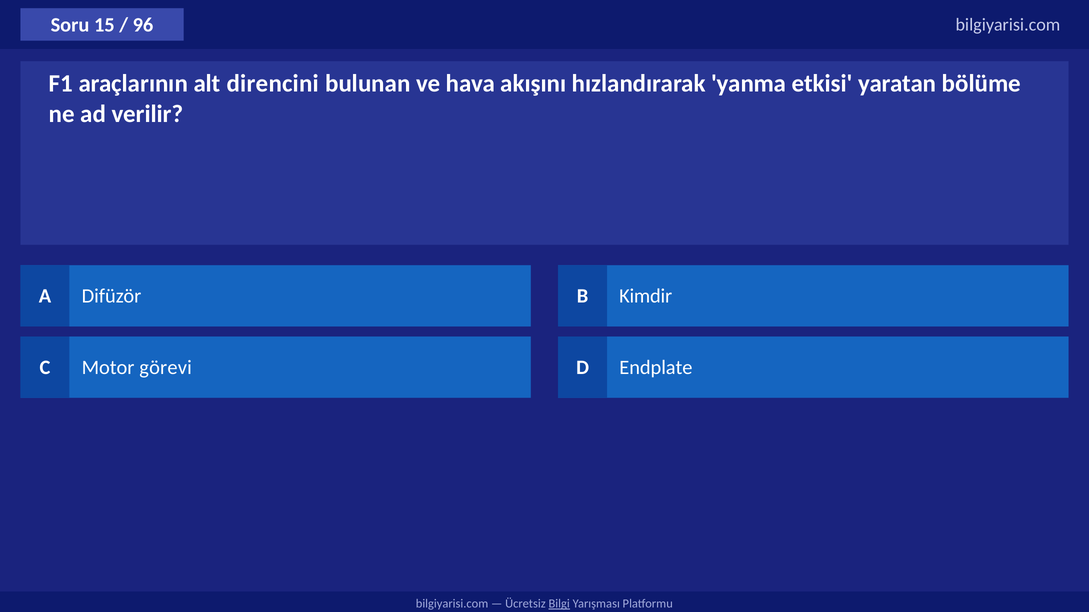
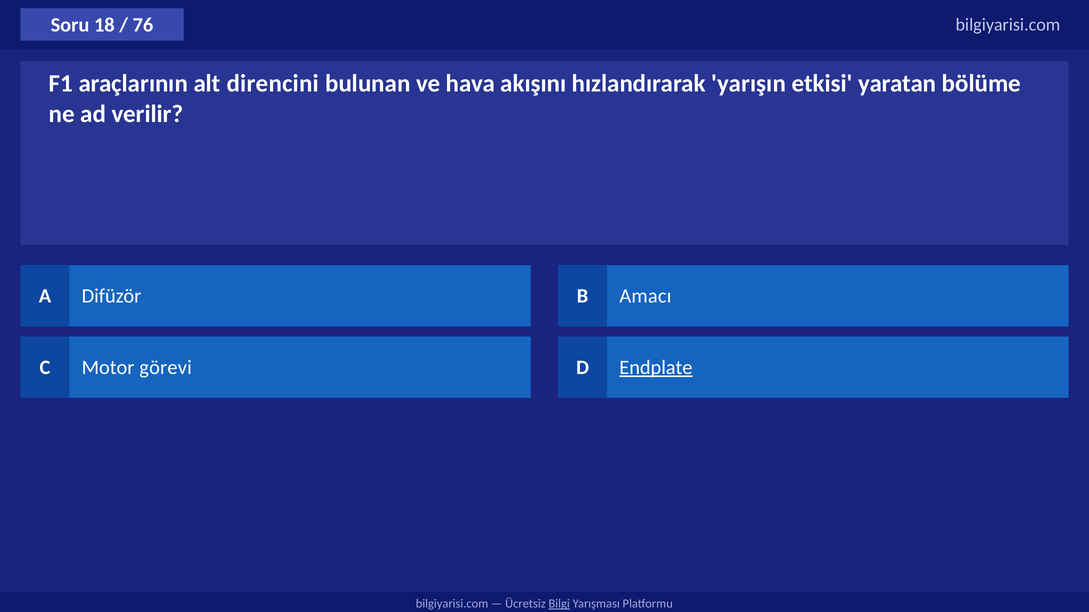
15: 15 -> 18
96: 96 -> 76
yanma: yanma -> yarışın
Kimdir: Kimdir -> Amacı
Endplate underline: none -> present
